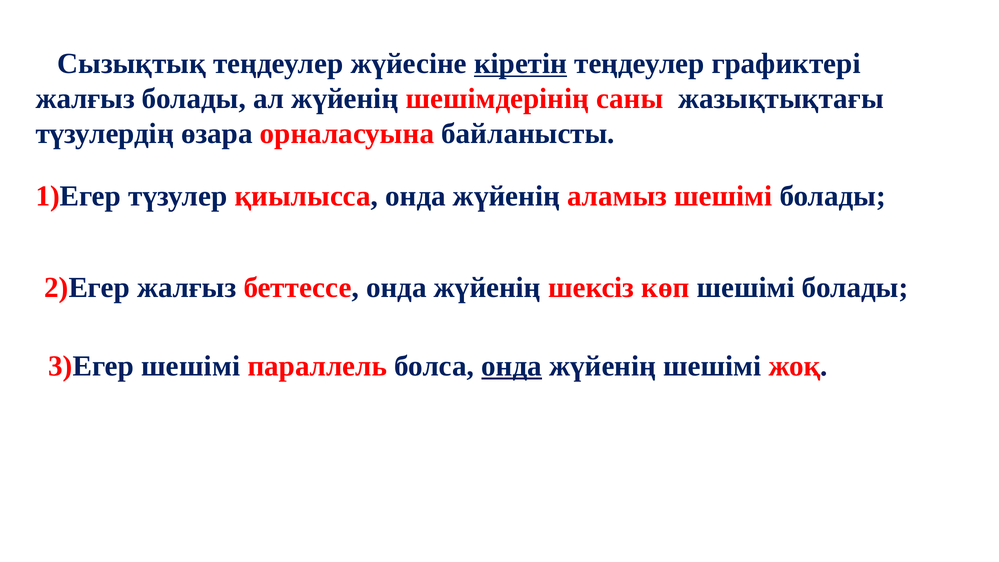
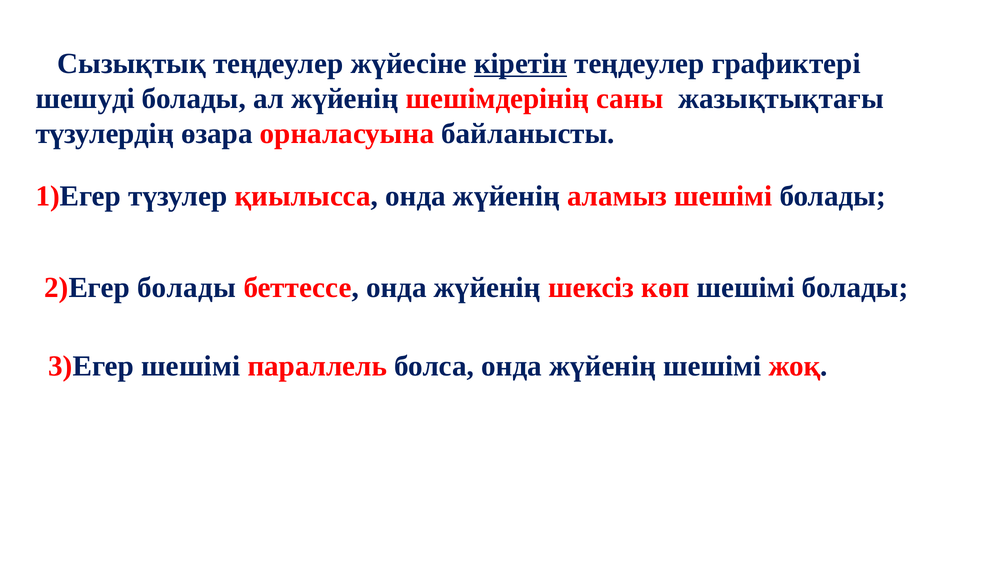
жалғыз at (85, 99): жалғыз -> шешуді
2)Егер жалғыз: жалғыз -> болады
онда at (512, 366) underline: present -> none
